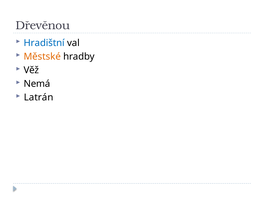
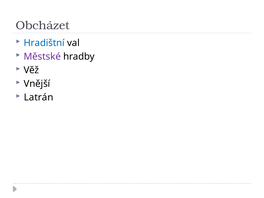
Dřevěnou: Dřevěnou -> Obcházet
Městské colour: orange -> purple
Nemá: Nemá -> Vnější
